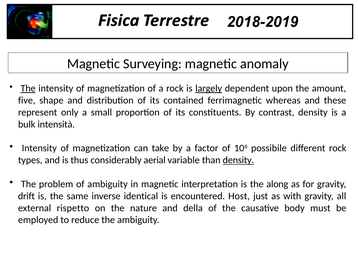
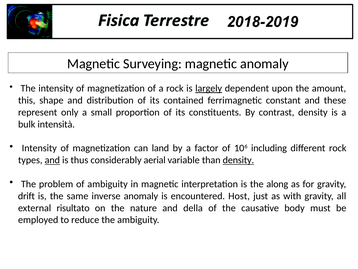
The at (28, 88) underline: present -> none
five: five -> this
whereas: whereas -> constant
take: take -> land
possibile: possibile -> including
and at (52, 160) underline: none -> present
inverse identical: identical -> anomaly
rispetto: rispetto -> risultato
